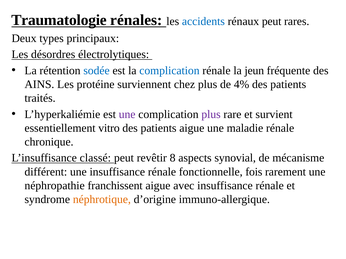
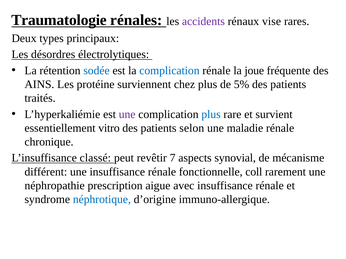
accidents colour: blue -> purple
rénaux peut: peut -> vise
jeun: jeun -> joue
4%: 4% -> 5%
plus at (211, 114) colour: purple -> blue
patients aigue: aigue -> selon
8: 8 -> 7
fois: fois -> coll
franchissent: franchissent -> prescription
néphrotique colour: orange -> blue
